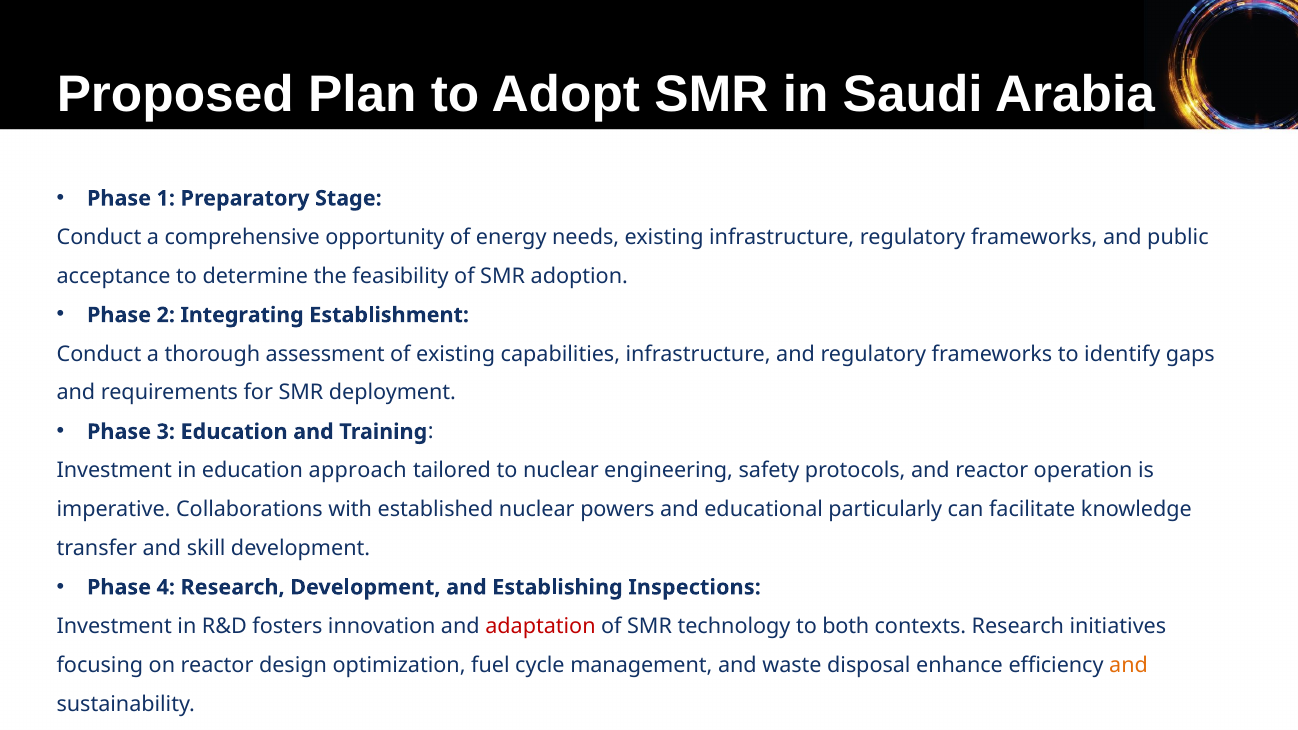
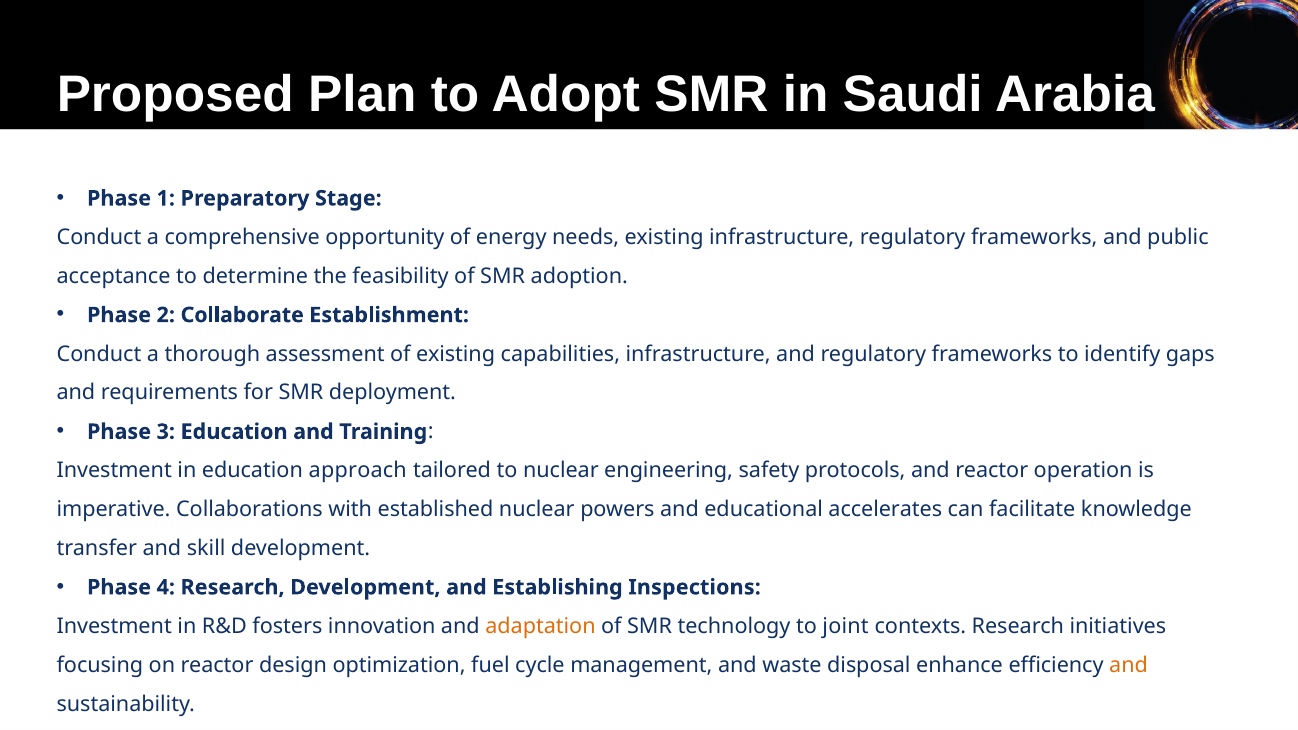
Integrating: Integrating -> Collaborate
particularly: particularly -> accelerates
adaptation colour: red -> orange
both: both -> joint
